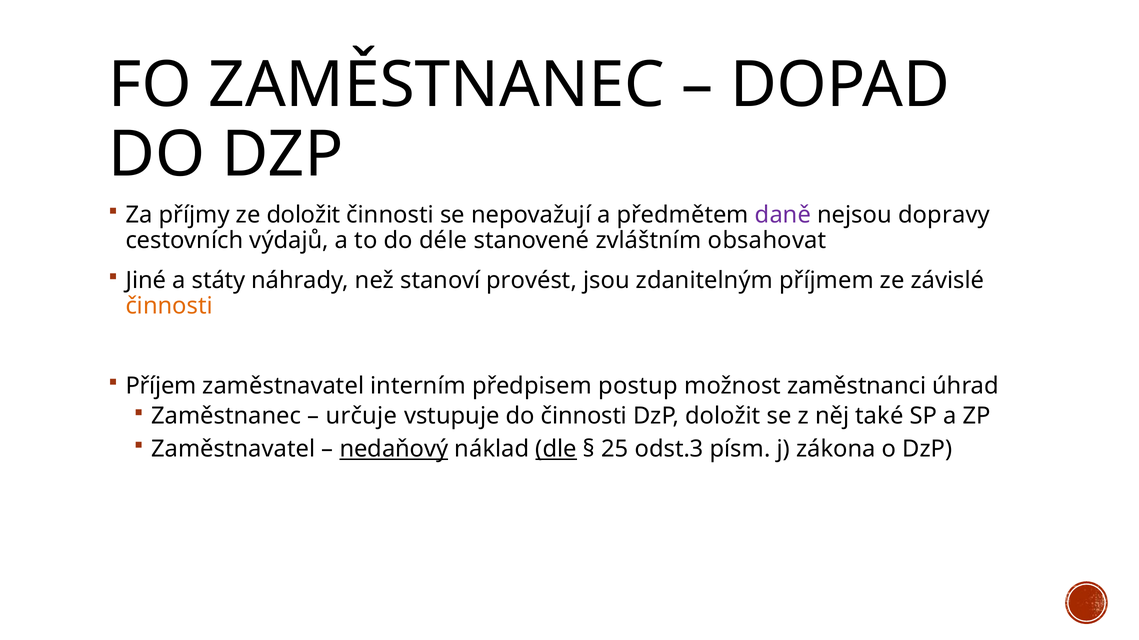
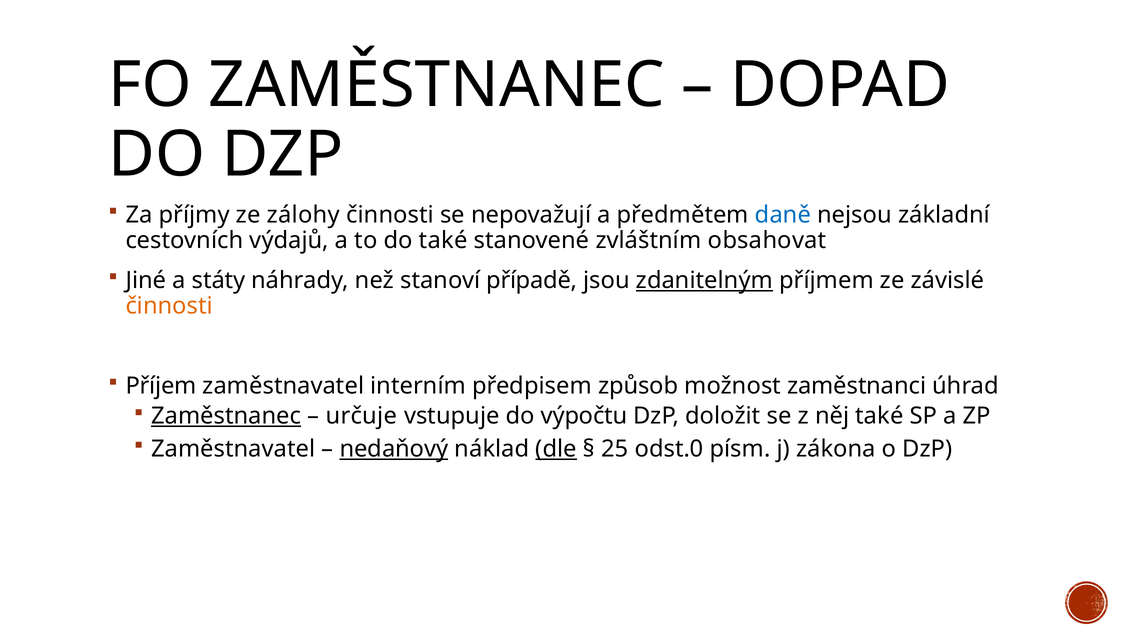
ze doložit: doložit -> zálohy
daně colour: purple -> blue
dopravy: dopravy -> základní
do déle: déle -> také
provést: provést -> případě
zdanitelným underline: none -> present
postup: postup -> způsob
Zaměstnanec at (226, 417) underline: none -> present
do činnosti: činnosti -> výpočtu
odst.3: odst.3 -> odst.0
